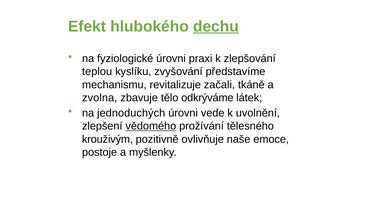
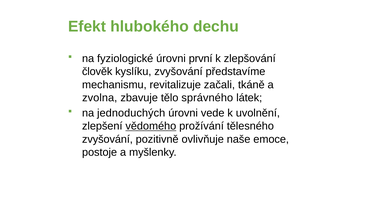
dechu underline: present -> none
praxi: praxi -> první
teplou: teplou -> člověk
odkrýváme: odkrýváme -> správného
krouživým at (107, 139): krouživým -> zvyšování
